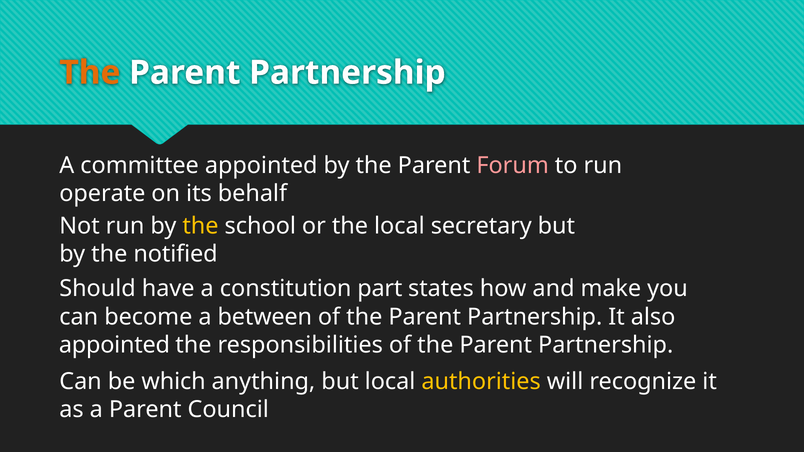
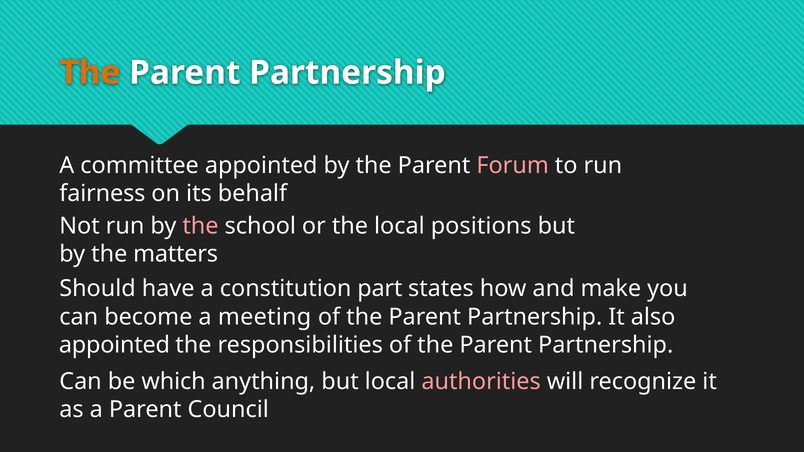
operate: operate -> fairness
the at (200, 226) colour: yellow -> pink
secretary: secretary -> positions
notified: notified -> matters
between: between -> meeting
authorities colour: yellow -> pink
